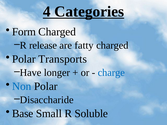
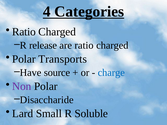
Form at (24, 32): Form -> Ratio
are fatty: fatty -> ratio
longer: longer -> source
Non colour: blue -> purple
Base: Base -> Lard
